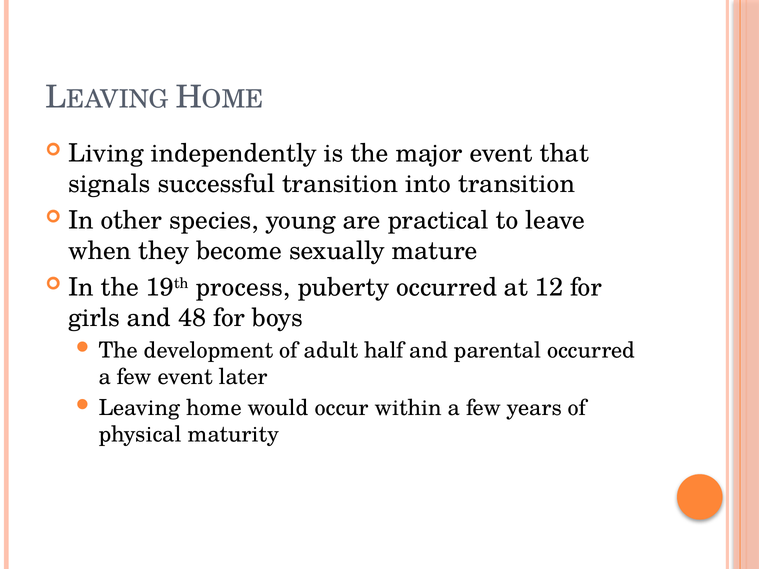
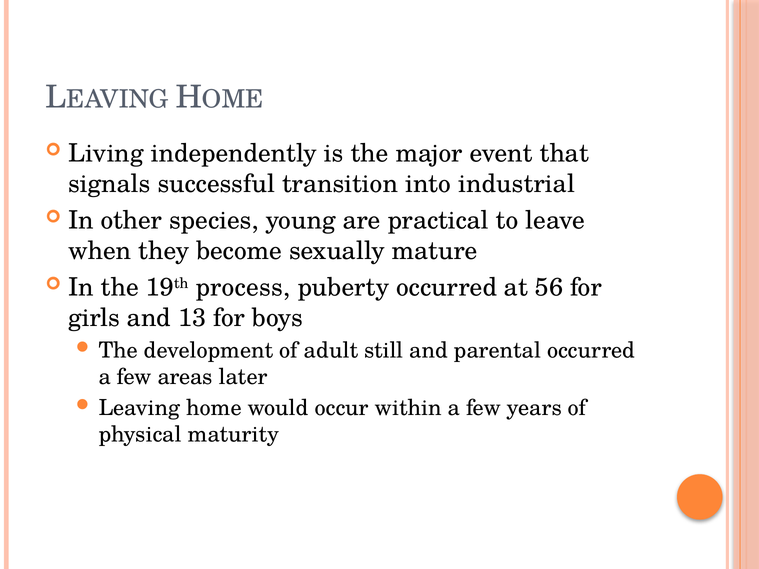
into transition: transition -> industrial
12: 12 -> 56
48: 48 -> 13
half: half -> still
few event: event -> areas
